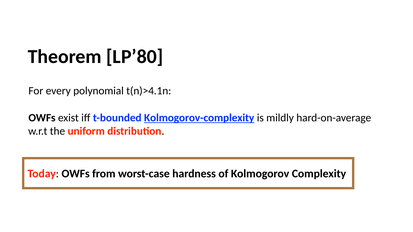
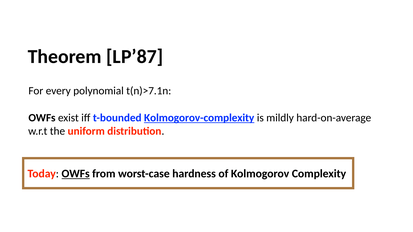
LP’80: LP’80 -> LP’87
t(n)>4.1n: t(n)>4.1n -> t(n)>7.1n
OWFs at (76, 174) underline: none -> present
